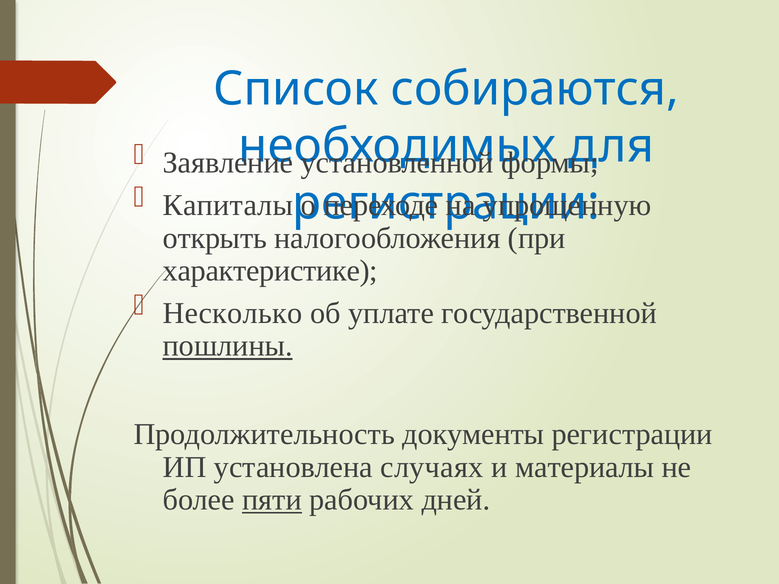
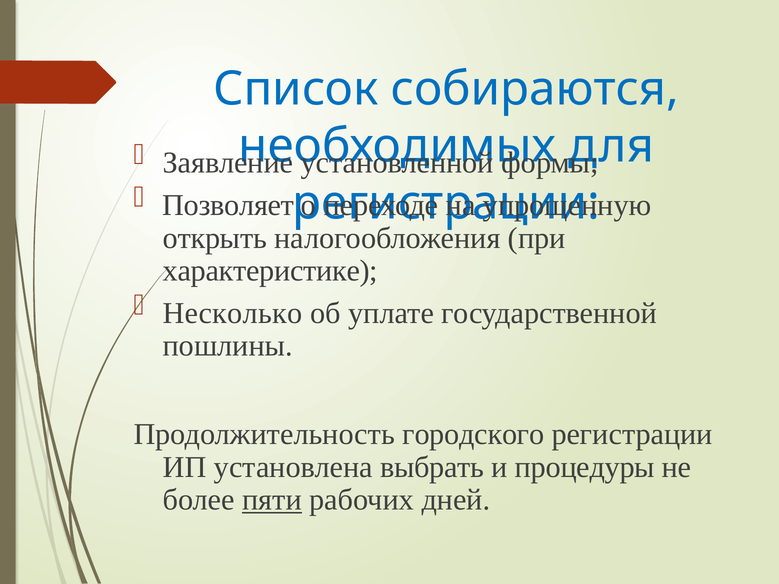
Капиталы: Капиталы -> Позволяет
пошлины underline: present -> none
документы: документы -> городского
случаях: случаях -> выбрать
материалы: материалы -> процедуры
